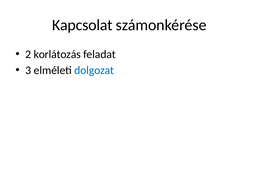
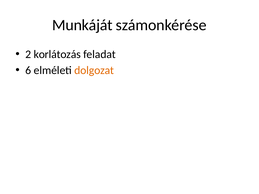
Kapcsolat: Kapcsolat -> Munkáját
3: 3 -> 6
dolgozat colour: blue -> orange
